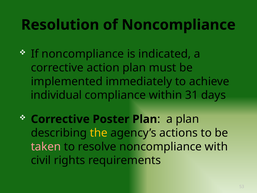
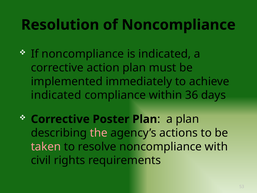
individual at (56, 95): individual -> indicated
31: 31 -> 36
the colour: yellow -> pink
